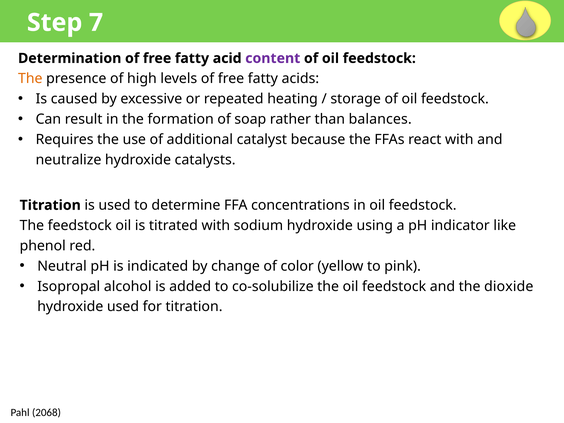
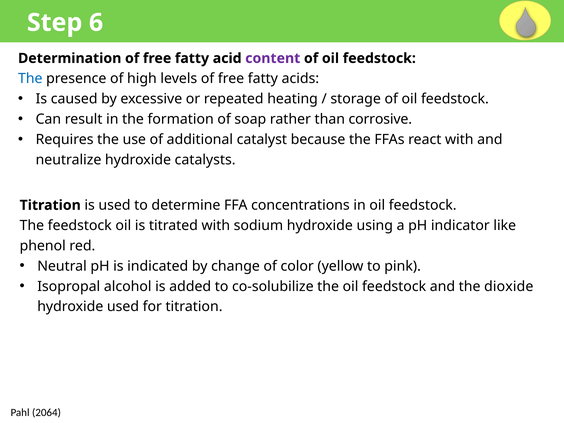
7: 7 -> 6
The at (30, 79) colour: orange -> blue
balances: balances -> corrosive
2068: 2068 -> 2064
